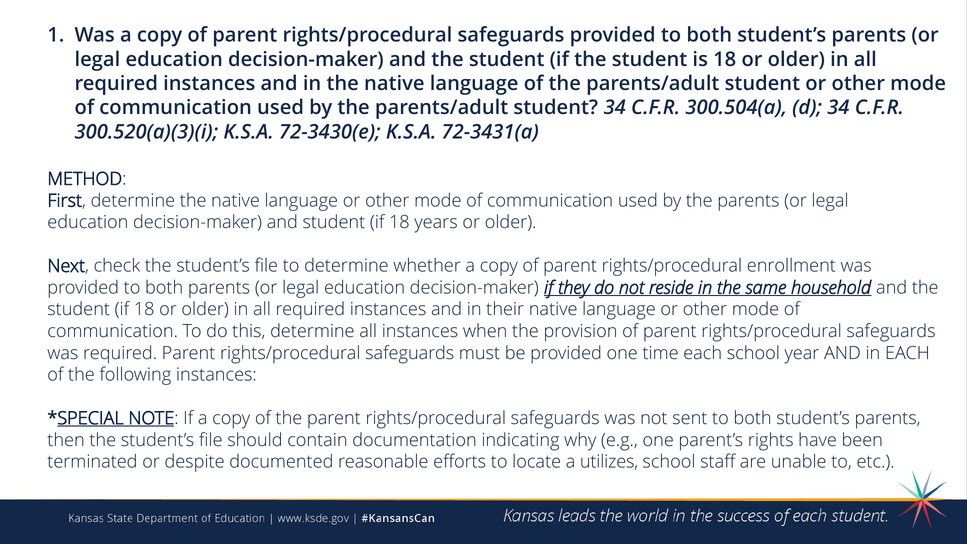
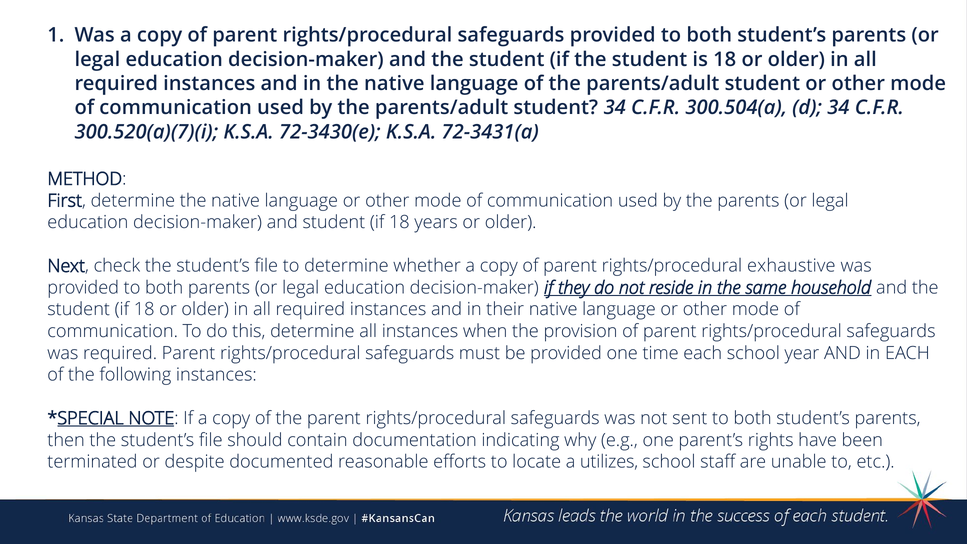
300.520(a)(3)(i: 300.520(a)(3)(i -> 300.520(a)(7)(i
enrollment: enrollment -> exhaustive
